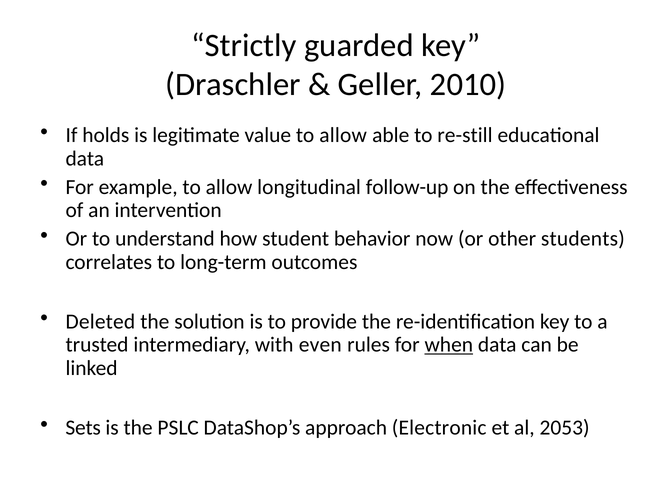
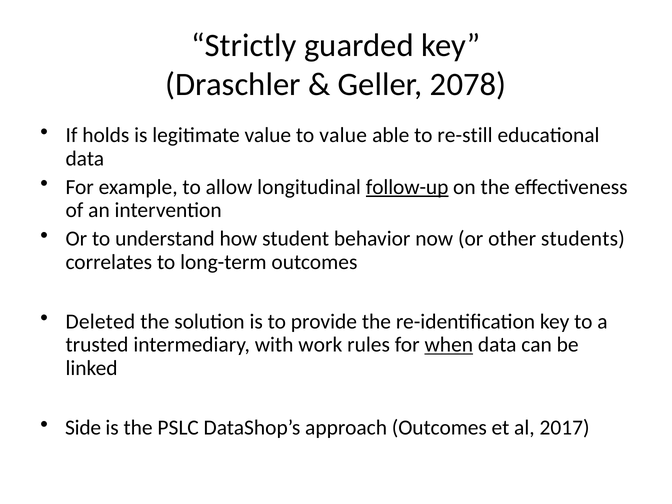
2010: 2010 -> 2078
value to allow: allow -> value
follow-up underline: none -> present
even: even -> work
Sets: Sets -> Side
approach Electronic: Electronic -> Outcomes
2053: 2053 -> 2017
